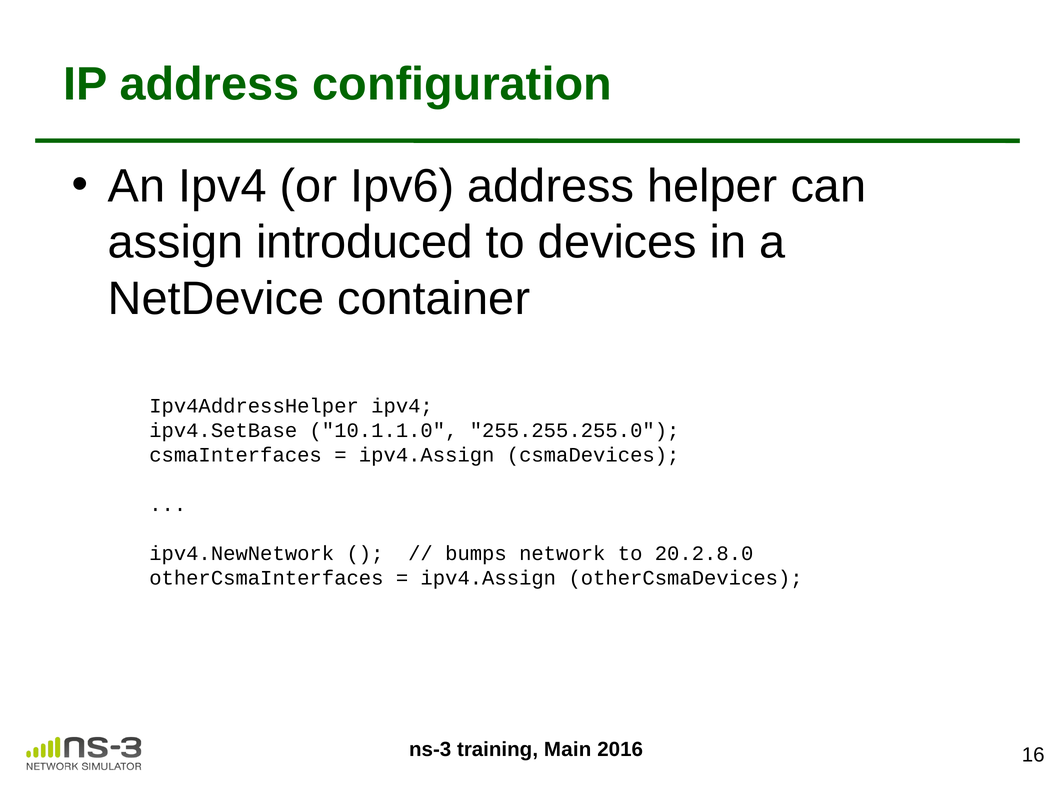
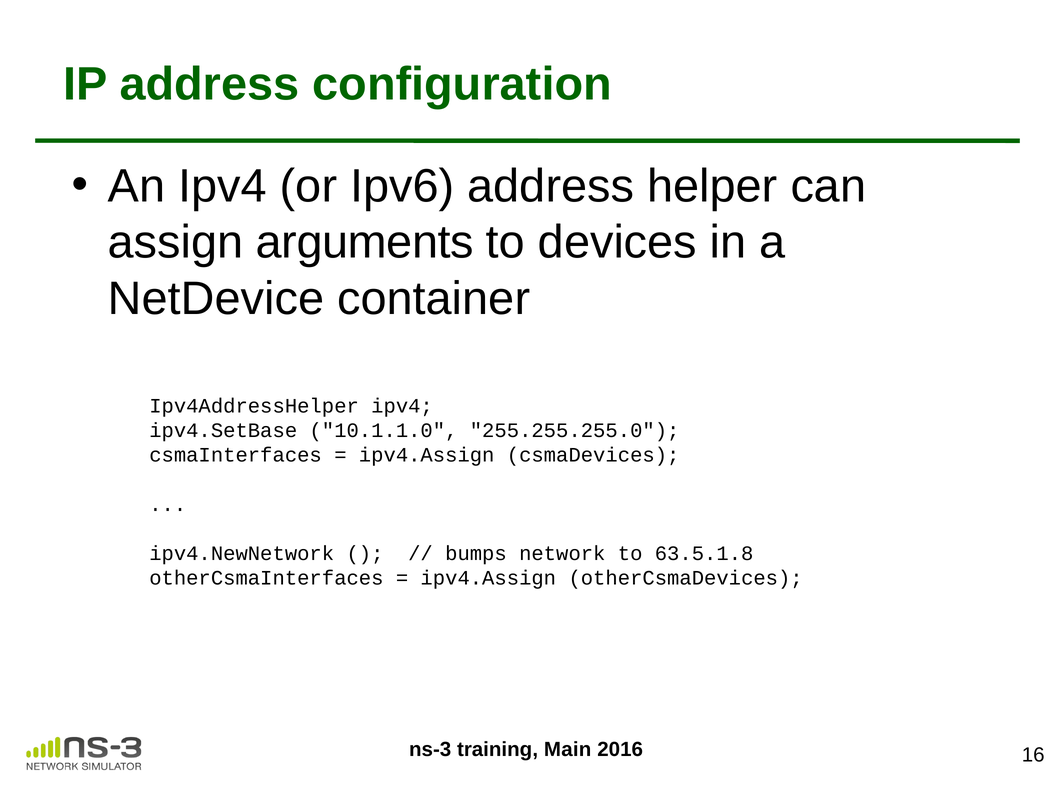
introduced: introduced -> arguments
20.2.8.0: 20.2.8.0 -> 63.5.1.8
